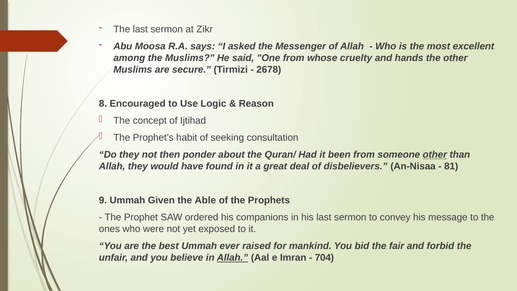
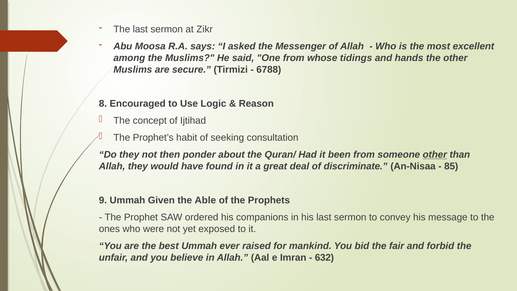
cruelty: cruelty -> tidings
2678: 2678 -> 6788
disbelievers: disbelievers -> discriminate
81: 81 -> 85
Allah at (232, 258) underline: present -> none
704: 704 -> 632
